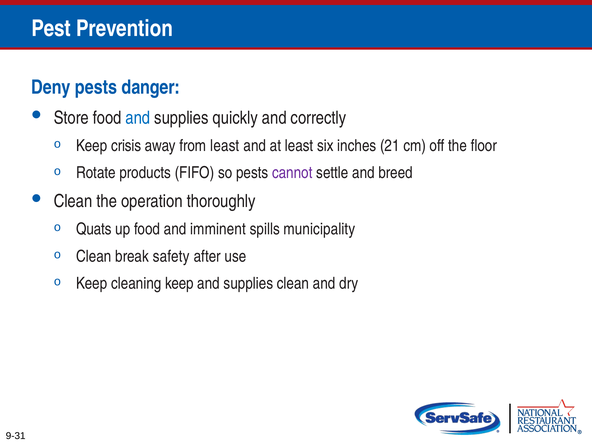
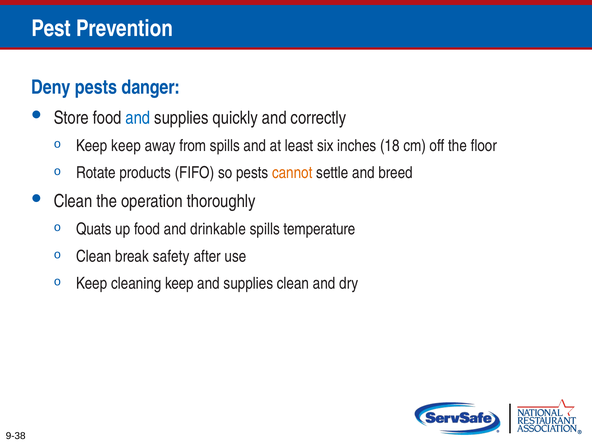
Keep crisis: crisis -> keep
from least: least -> spills
21: 21 -> 18
cannot colour: purple -> orange
imminent: imminent -> drinkable
municipality: municipality -> temperature
9-31: 9-31 -> 9-38
